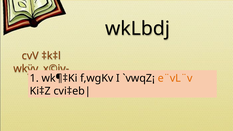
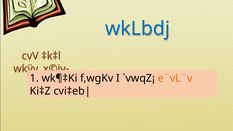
wkLbdj colour: black -> blue
